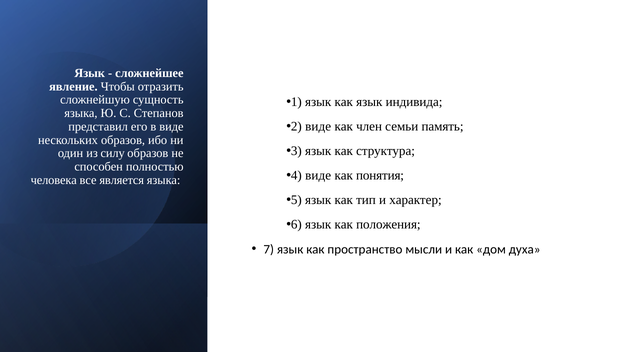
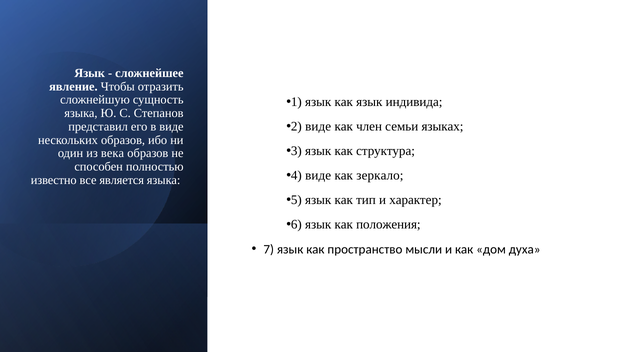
память: память -> языках
силу: силу -> века
понятия: понятия -> зеркало
человека: человека -> известно
